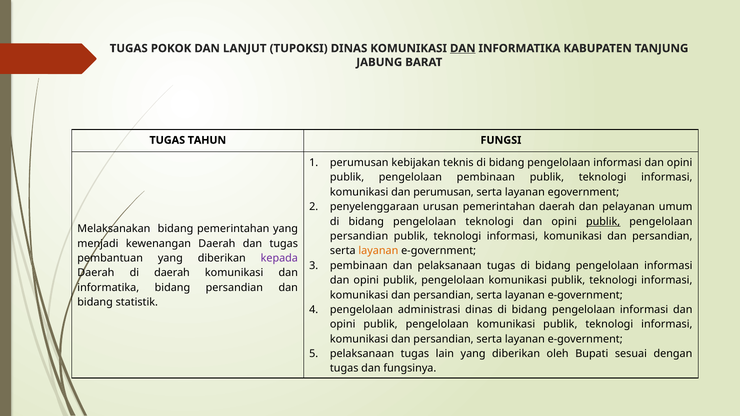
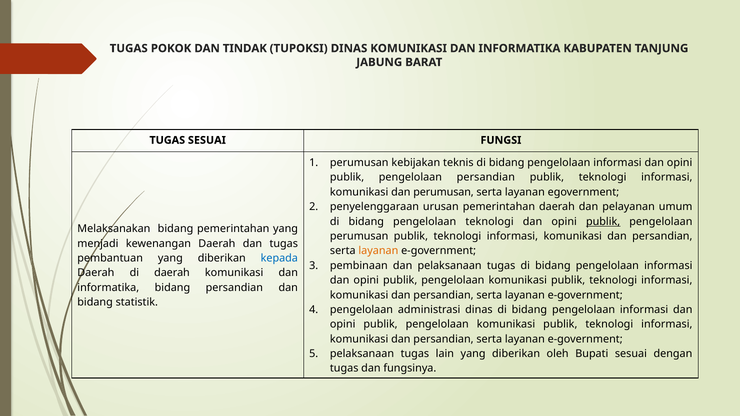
LANJUT: LANJUT -> TINDAK
DAN at (463, 48) underline: present -> none
TUGAS TAHUN: TAHUN -> SESUAI
pengelolaan pembinaan: pembinaan -> persandian
persandian at (359, 236): persandian -> perumusan
kepada colour: purple -> blue
